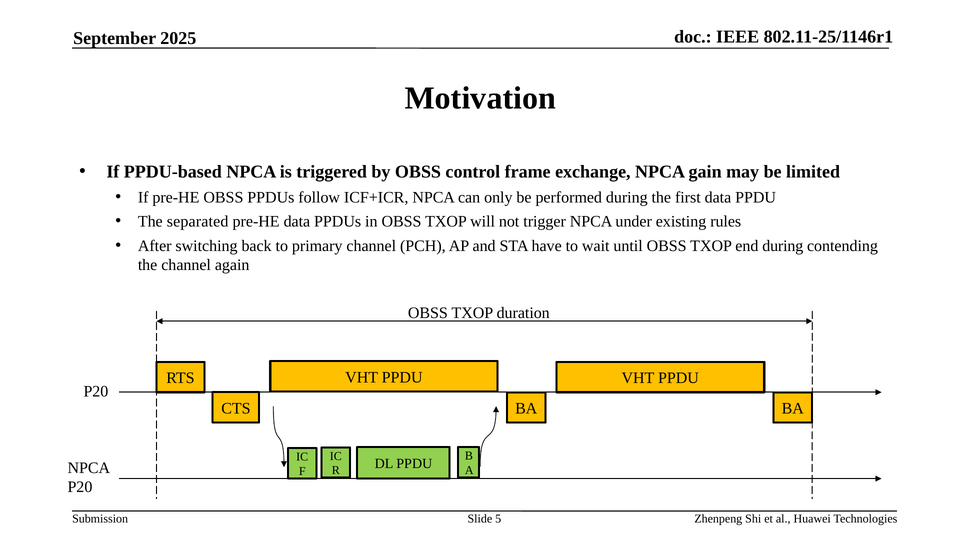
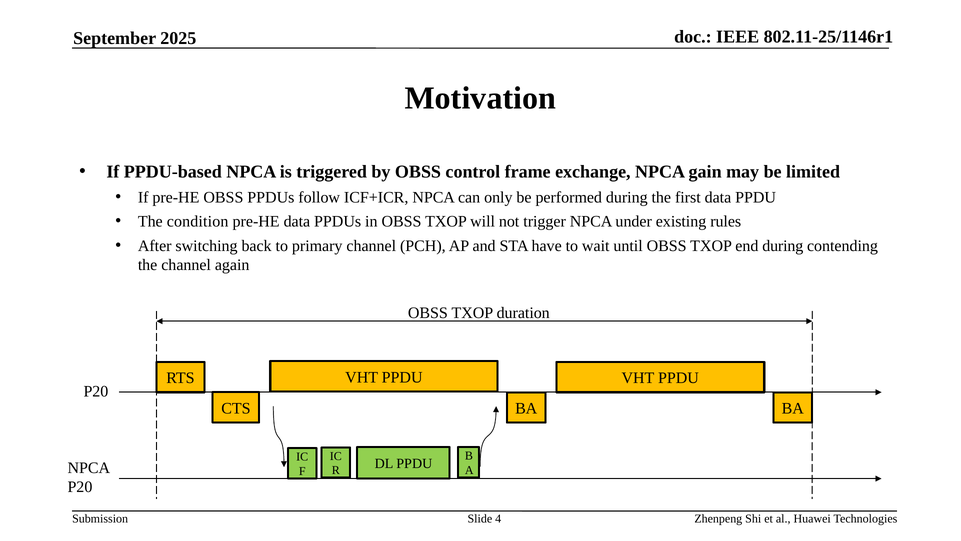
separated: separated -> condition
5: 5 -> 4
